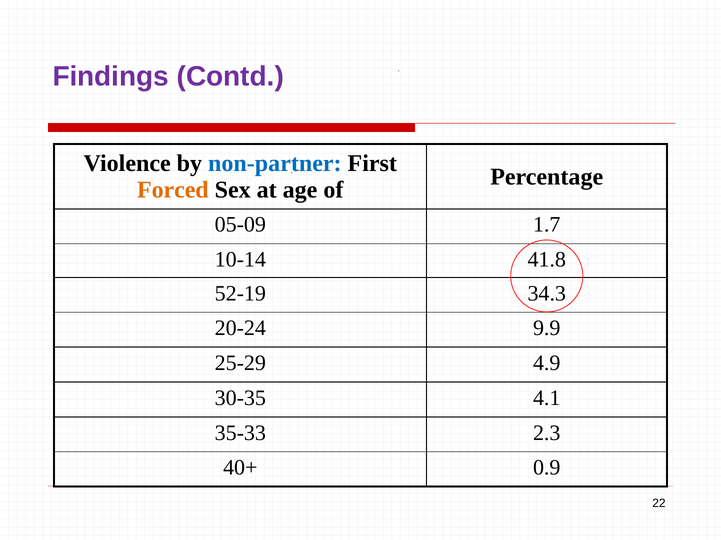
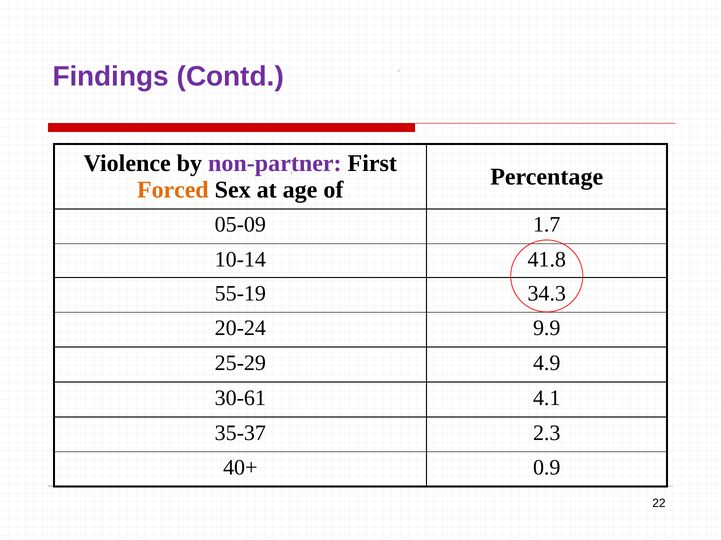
non-partner colour: blue -> purple
52-19: 52-19 -> 55-19
30-35: 30-35 -> 30-61
35-33: 35-33 -> 35-37
